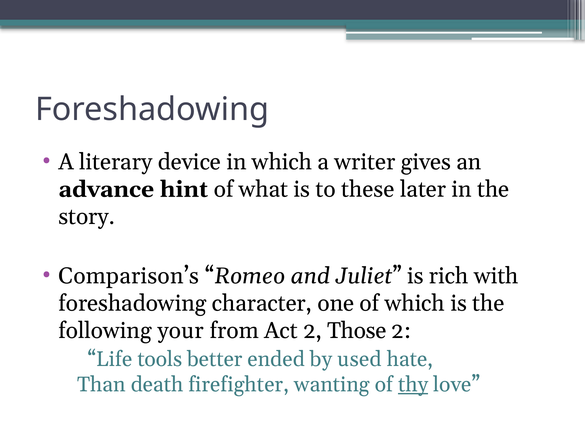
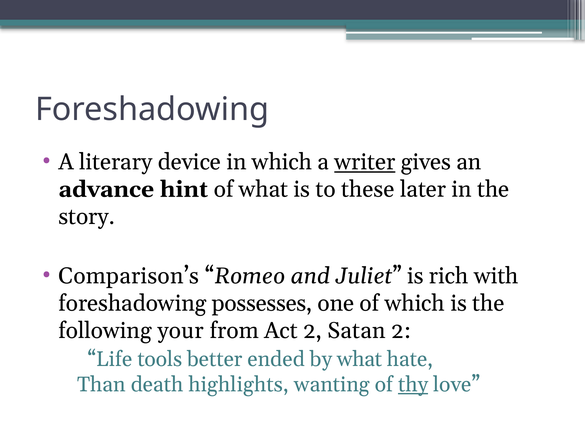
writer underline: none -> present
character: character -> possesses
Those: Those -> Satan
by used: used -> what
firefighter: firefighter -> highlights
